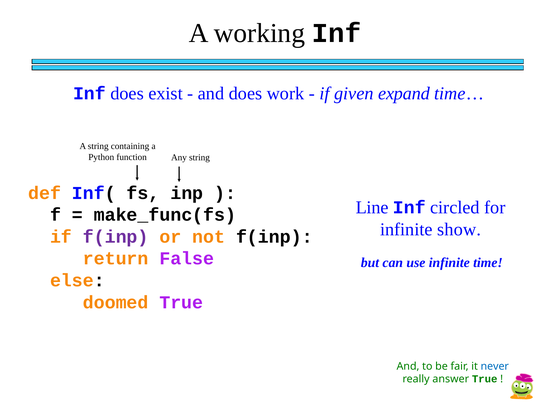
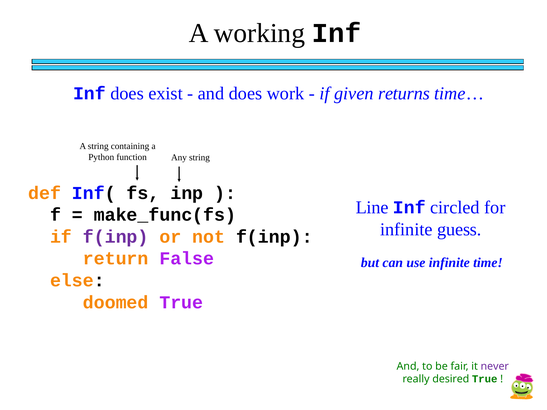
expand: expand -> returns
show: show -> guess
never colour: blue -> purple
answer: answer -> desired
